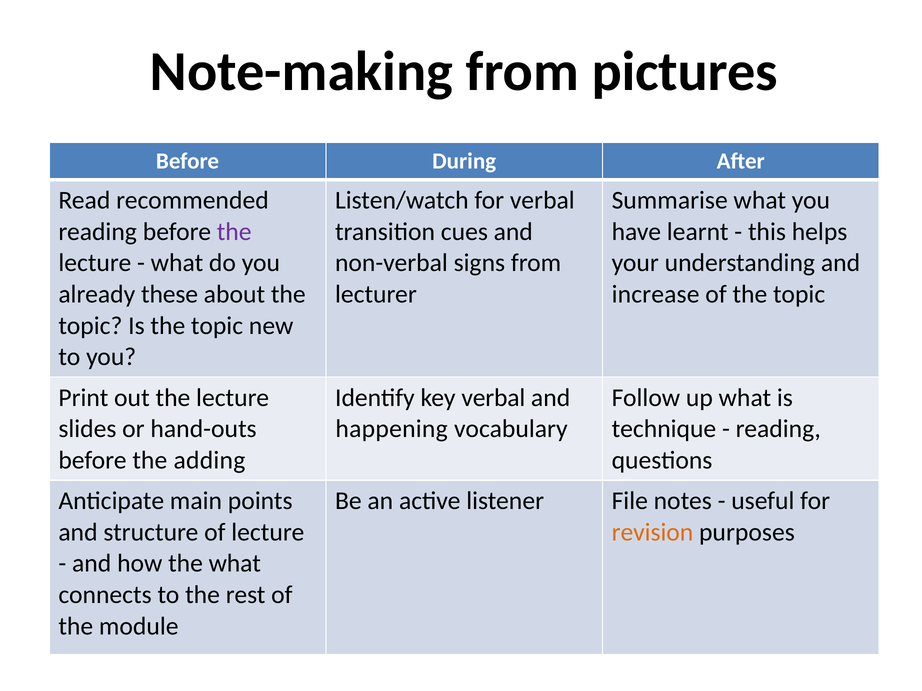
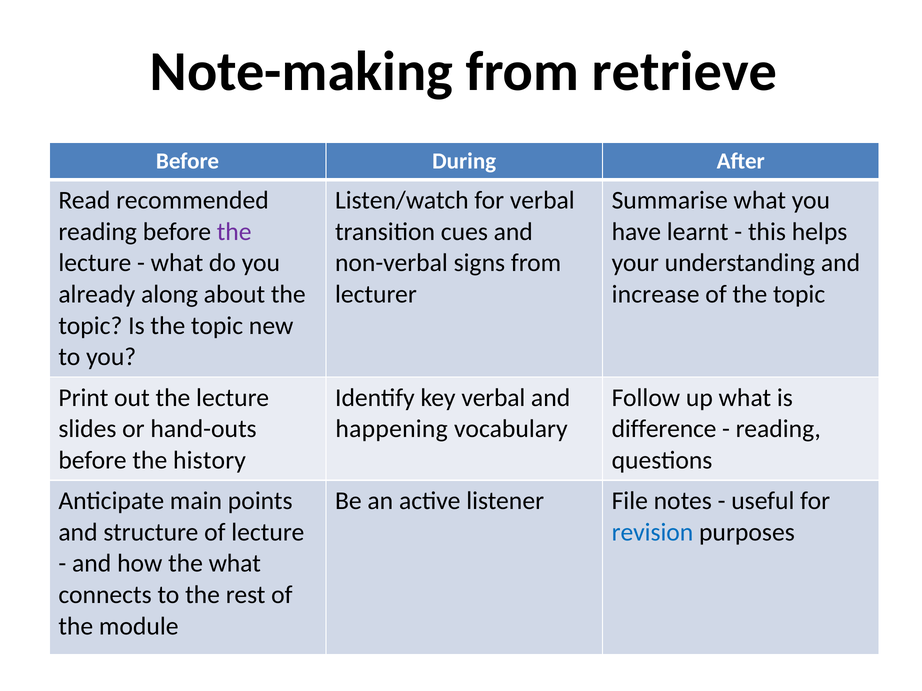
pictures: pictures -> retrieve
these: these -> along
technique: technique -> difference
adding: adding -> history
revision colour: orange -> blue
